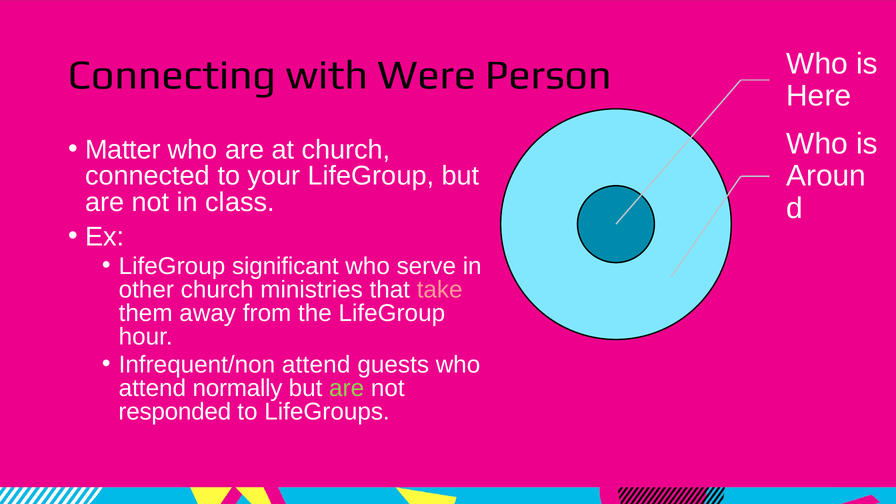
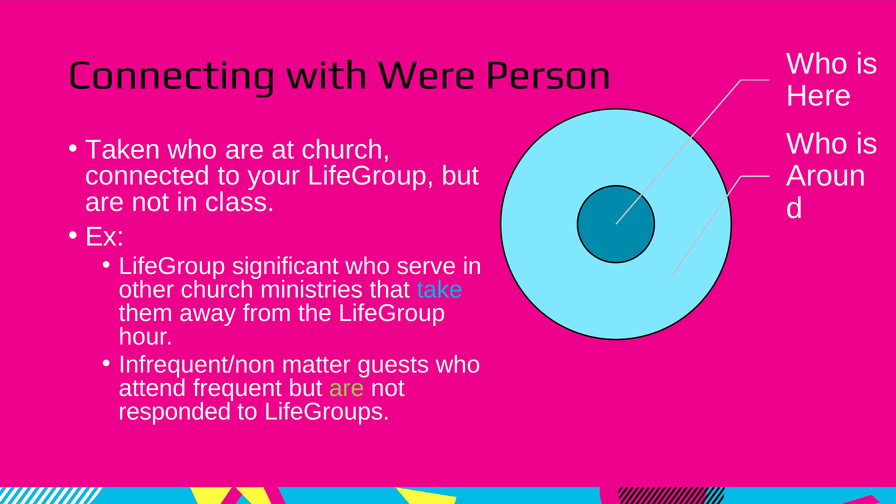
Matter: Matter -> Taken
take colour: pink -> light blue
Infrequent/non attend: attend -> matter
normally: normally -> frequent
